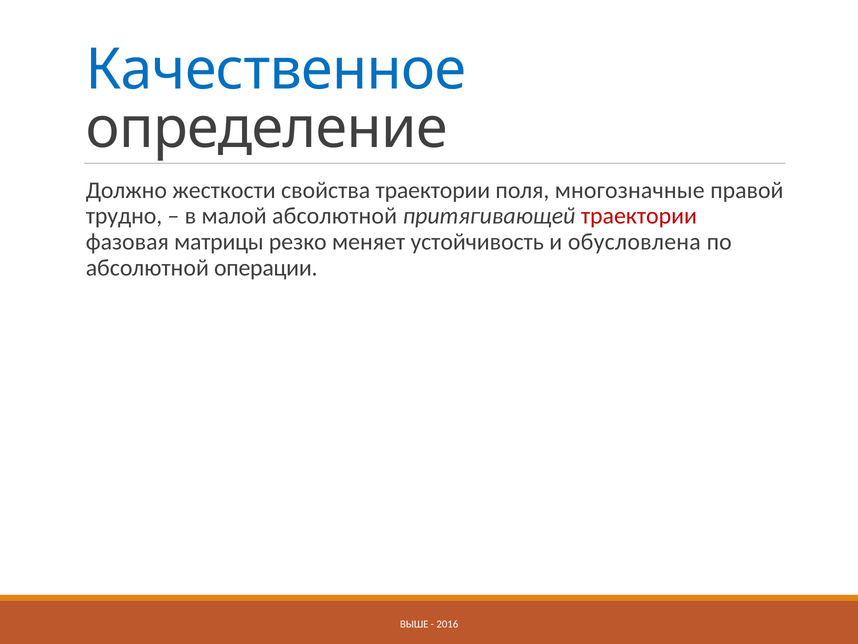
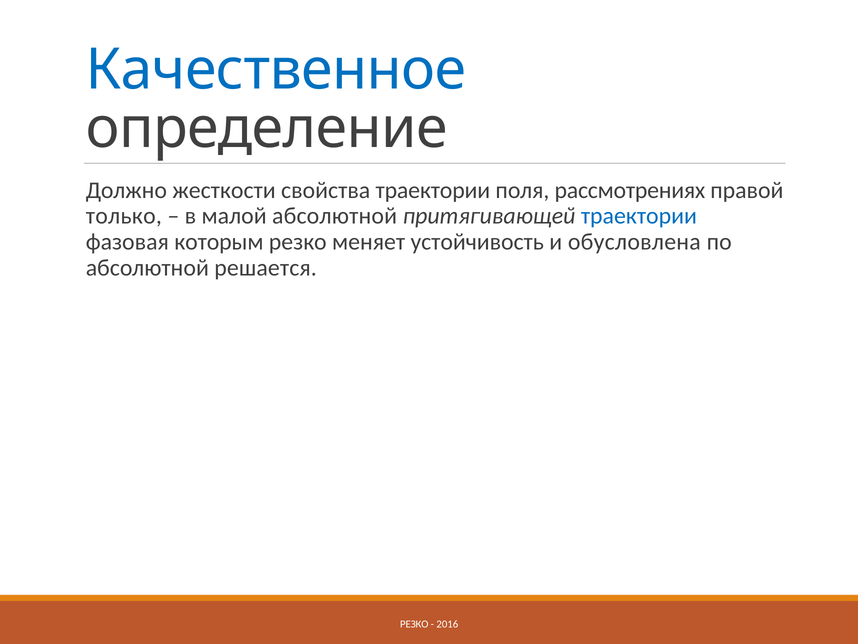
многозначные: многозначные -> рассмотрениях
трудно: трудно -> только
траектории at (639, 216) colour: red -> blue
матрицы: матрицы -> которым
операции: операции -> решается
ВЫШЕ at (414, 624): ВЫШЕ -> РЕЗКО
